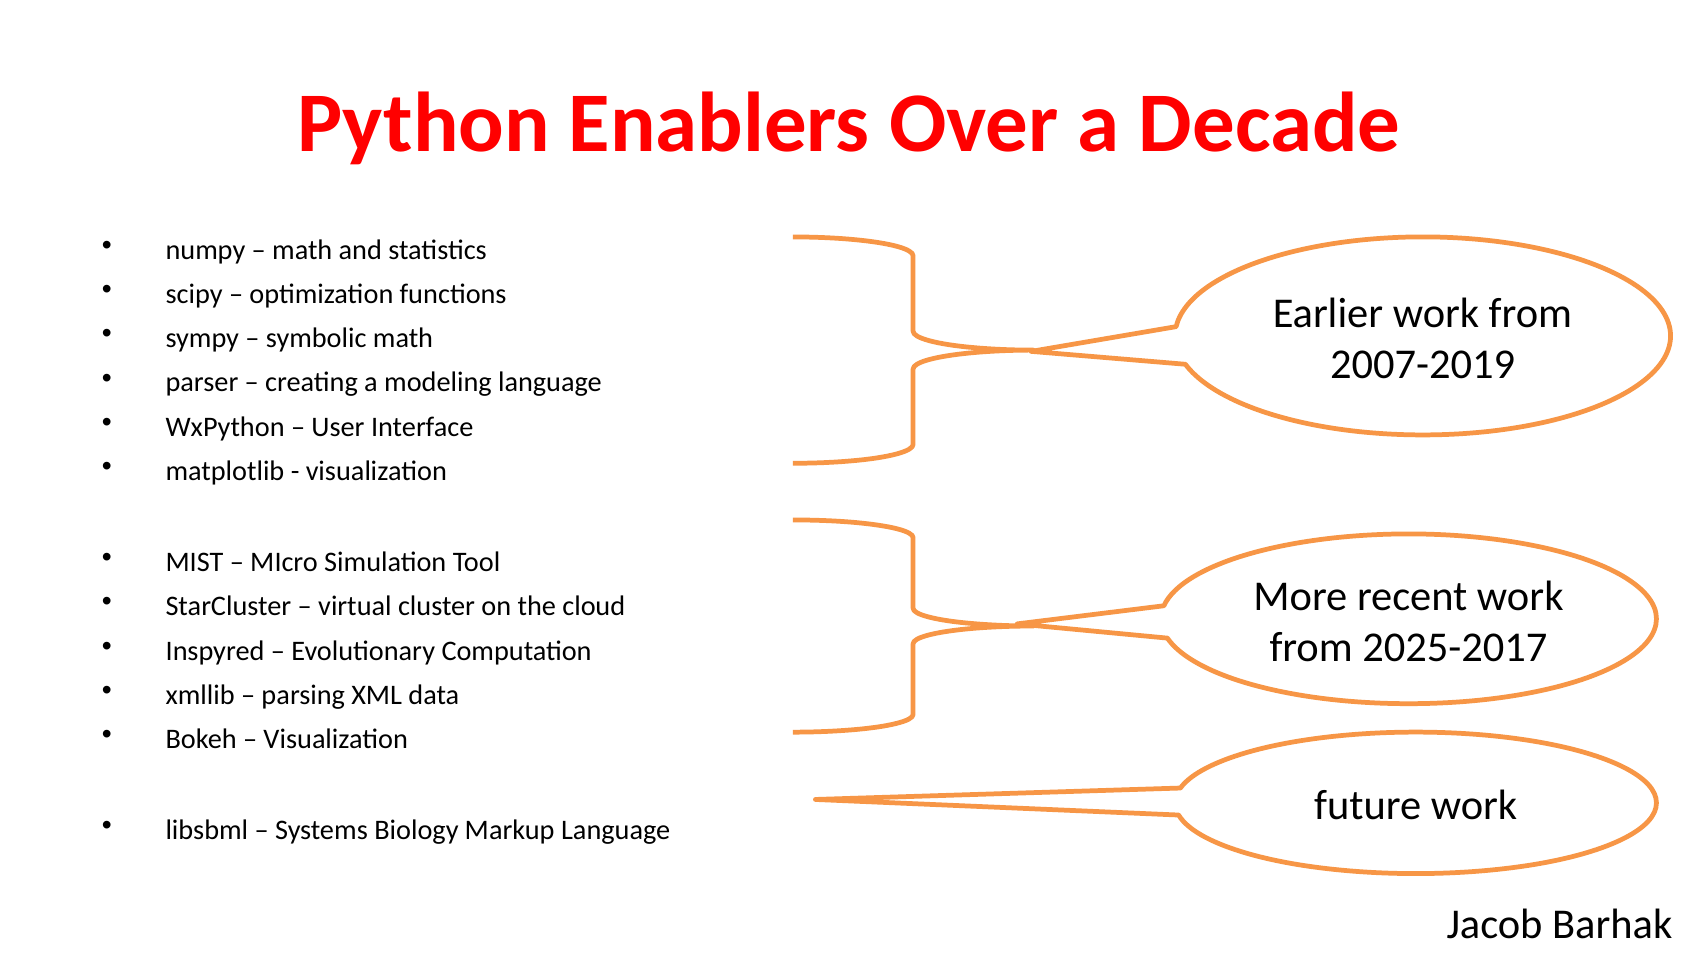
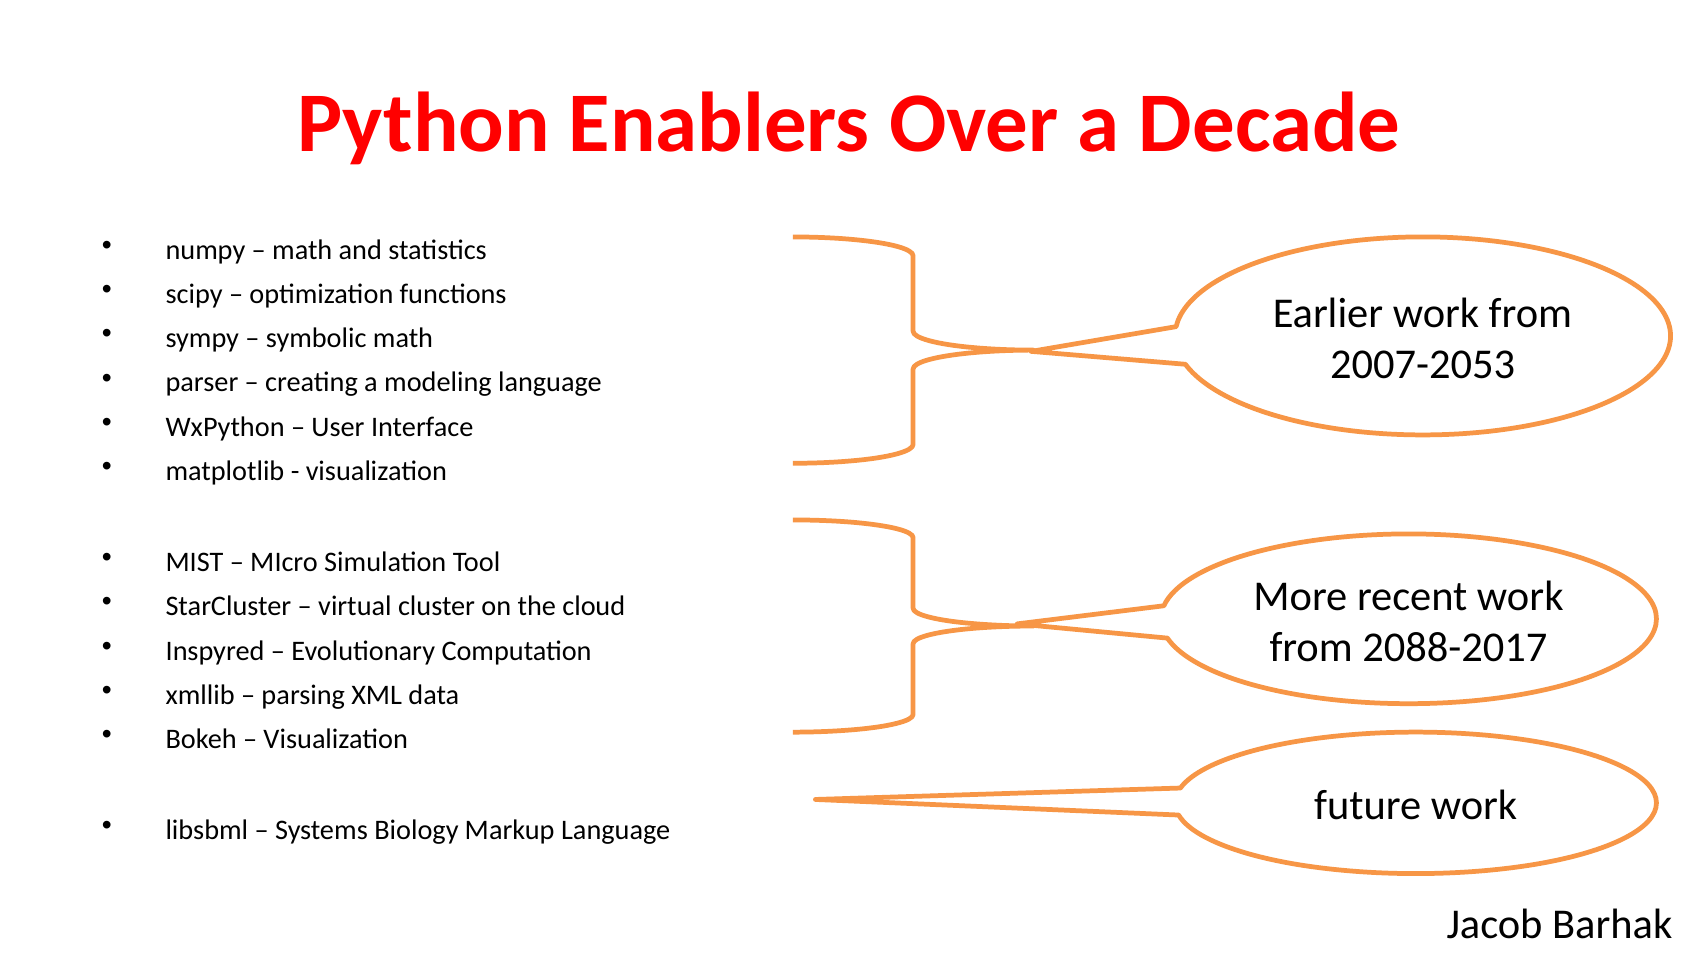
2007-2019: 2007-2019 -> 2007-2053
2025-2017: 2025-2017 -> 2088-2017
